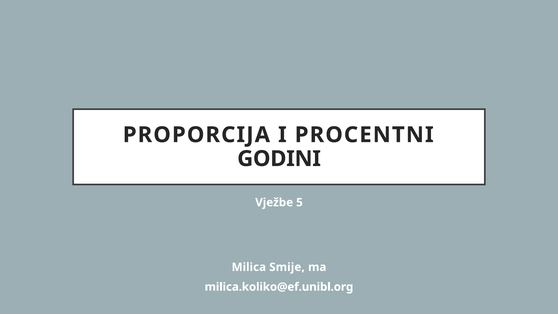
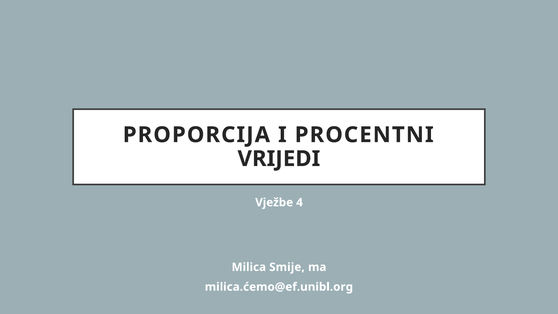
GODINI: GODINI -> VRIJEDI
5: 5 -> 4
milica.koliko@ef.unibl.org: milica.koliko@ef.unibl.org -> milica.ćemo@ef.unibl.org
